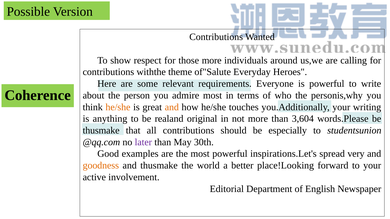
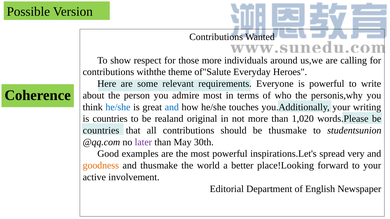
he/she at (118, 107) colour: orange -> blue
and at (172, 107) colour: orange -> blue
is anything: anything -> countries
3,604: 3,604 -> 1,020
thusmake at (101, 131): thusmake -> countries
be especially: especially -> thusmake
